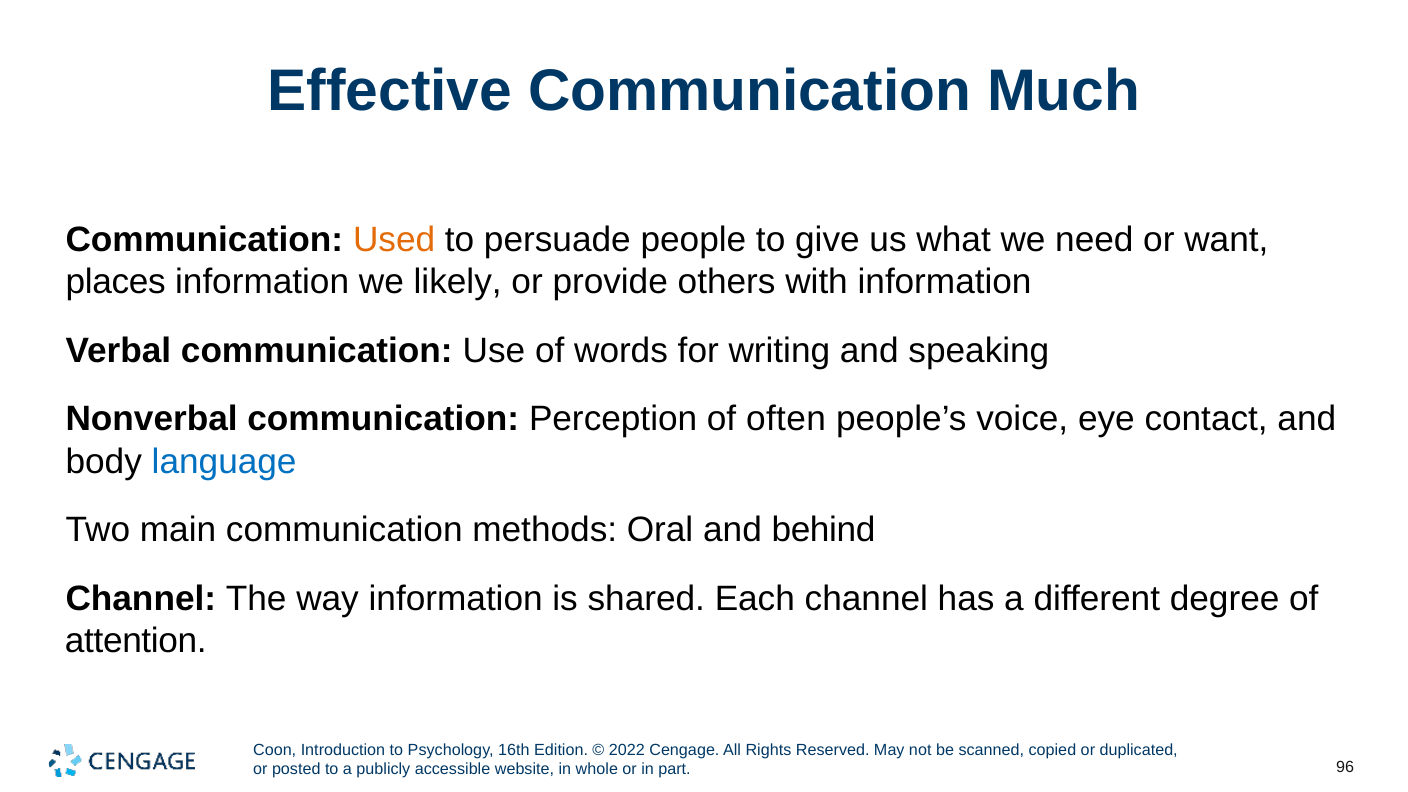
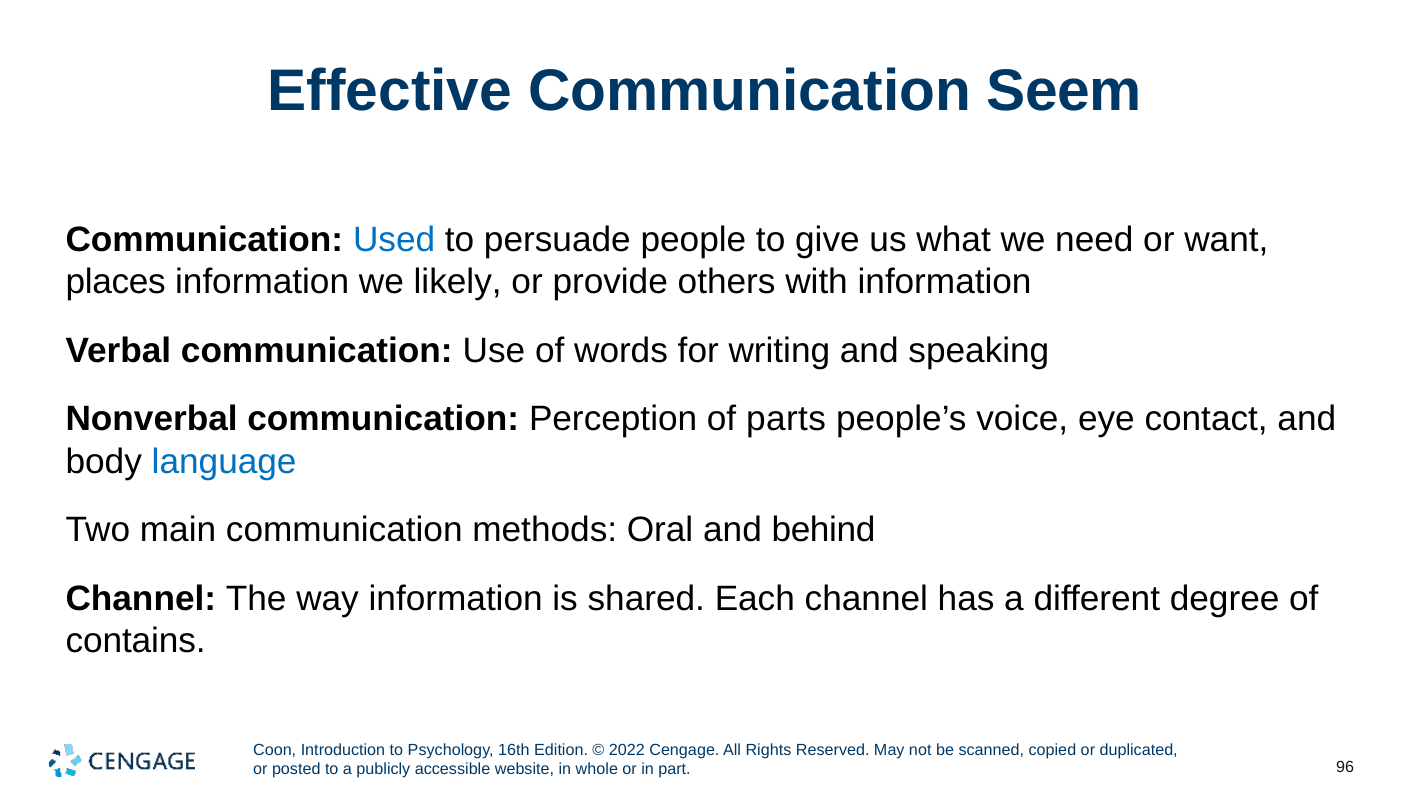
Much: Much -> Seem
Used colour: orange -> blue
often: often -> parts
attention: attention -> contains
